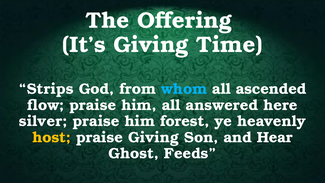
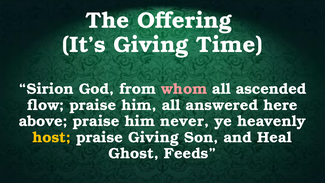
Strips: Strips -> Sirion
whom colour: light blue -> pink
silver: silver -> above
forest: forest -> never
Hear: Hear -> Heal
